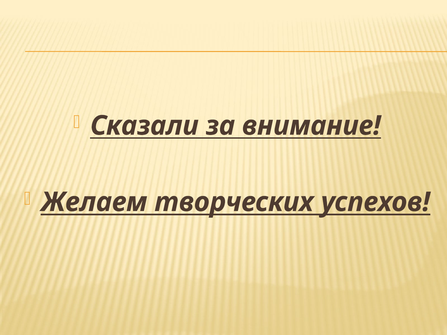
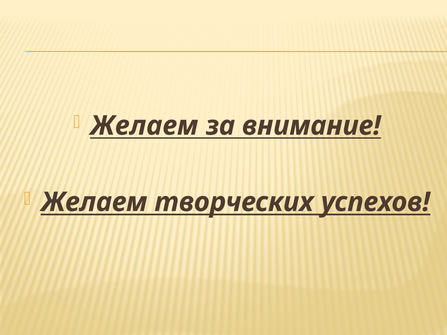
Сказали at (144, 126): Сказали -> Желаем
